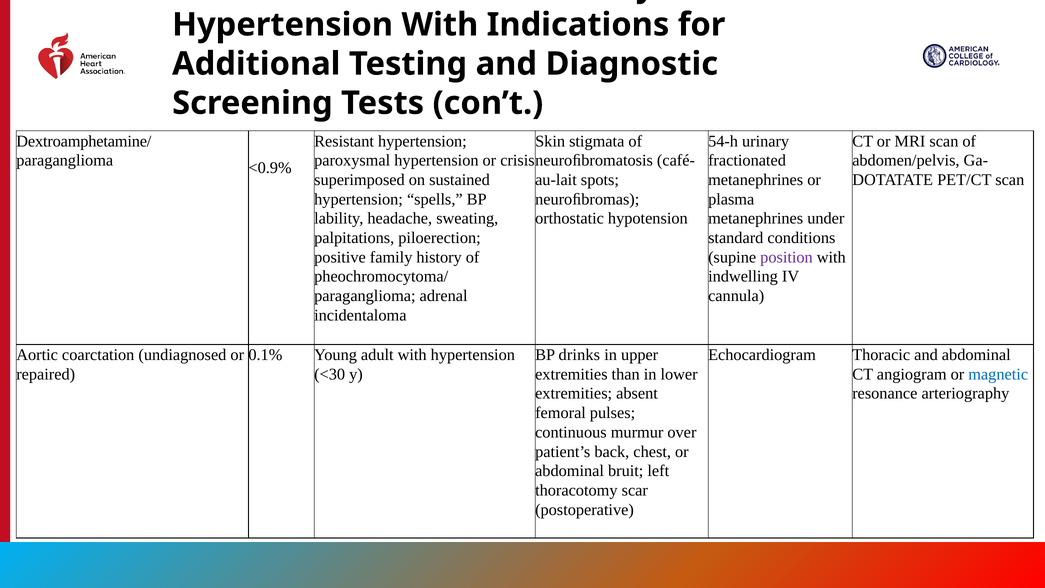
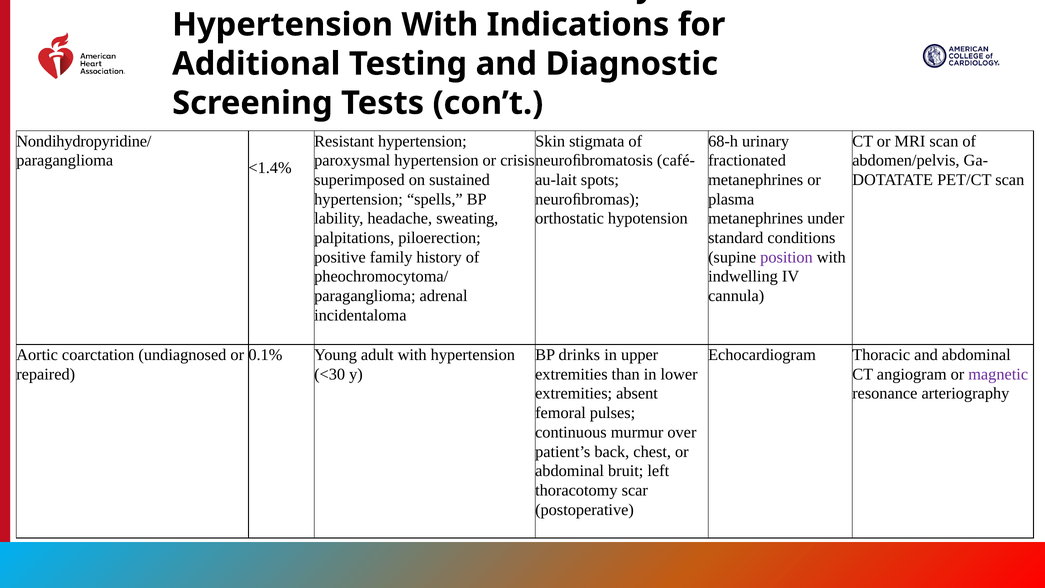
Dextroamphetamine/: Dextroamphetamine/ -> Nondihydropyridine/
54-h: 54-h -> 68-h
<0.9%: <0.9% -> <1.4%
magnetic colour: blue -> purple
